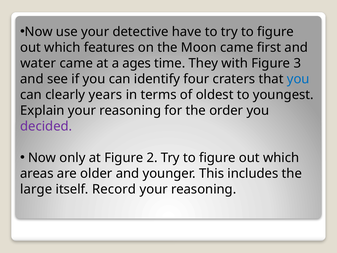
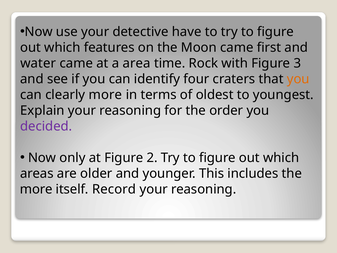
ages: ages -> area
They: They -> Rock
you at (298, 79) colour: blue -> orange
clearly years: years -> more
large at (36, 189): large -> more
